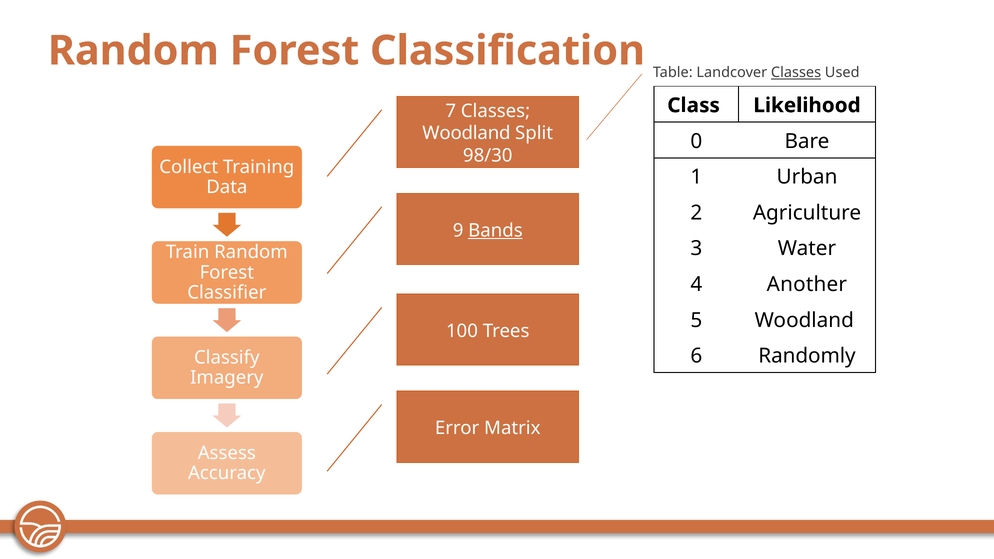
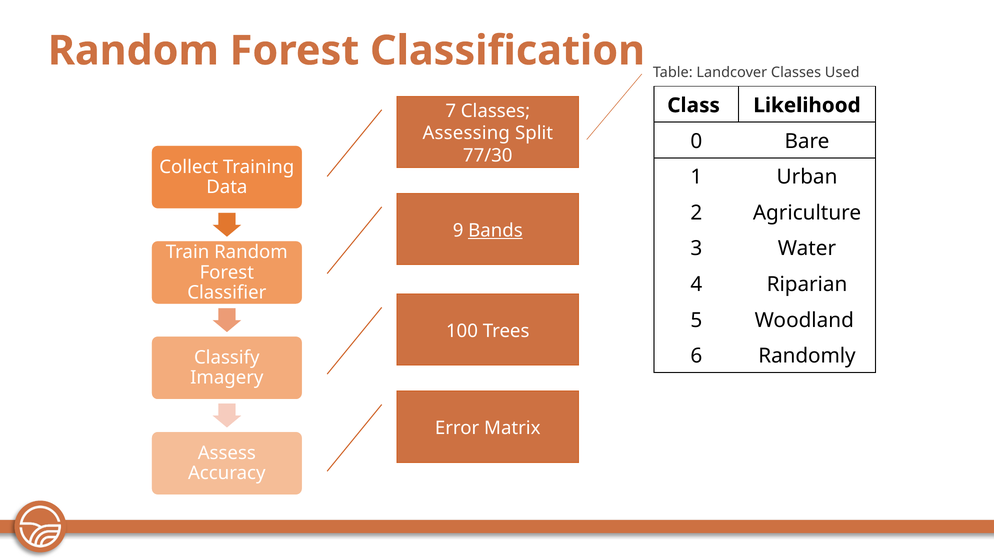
Classes at (796, 73) underline: present -> none
Woodland at (466, 133): Woodland -> Assessing
98/30: 98/30 -> 77/30
Another: Another -> Riparian
